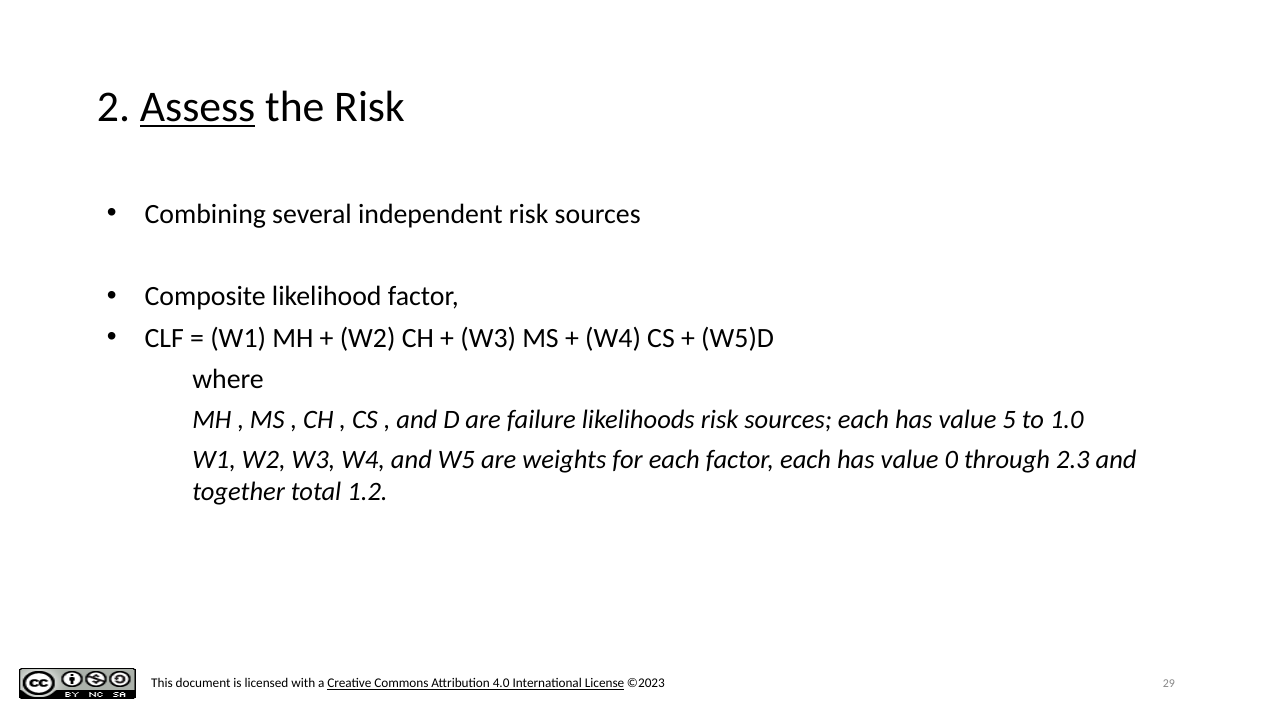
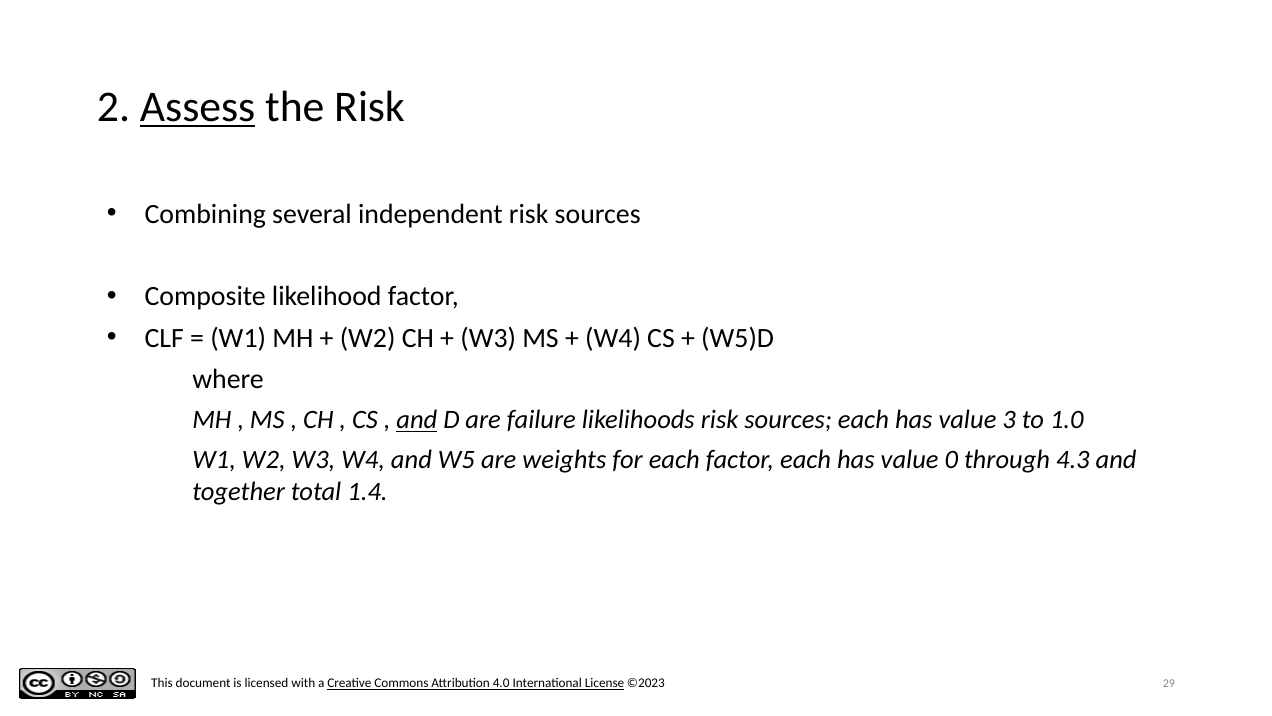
and at (417, 420) underline: none -> present
5: 5 -> 3
2.3: 2.3 -> 4.3
1.2: 1.2 -> 1.4
